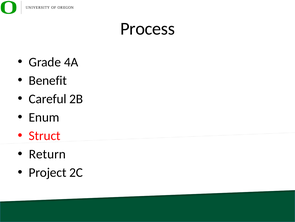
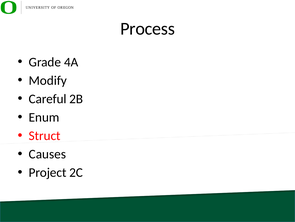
Benefit: Benefit -> Modify
Return: Return -> Causes
